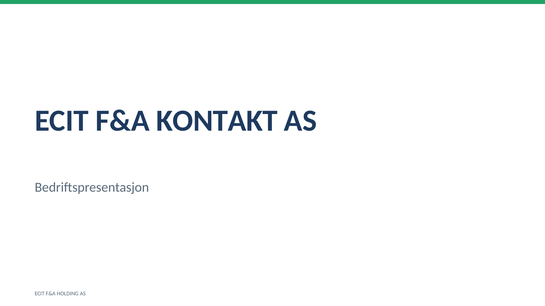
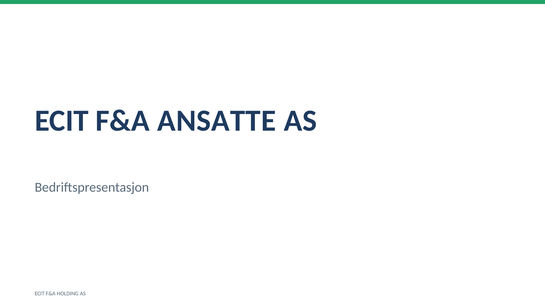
KONTAKT: KONTAKT -> ANSATTE
